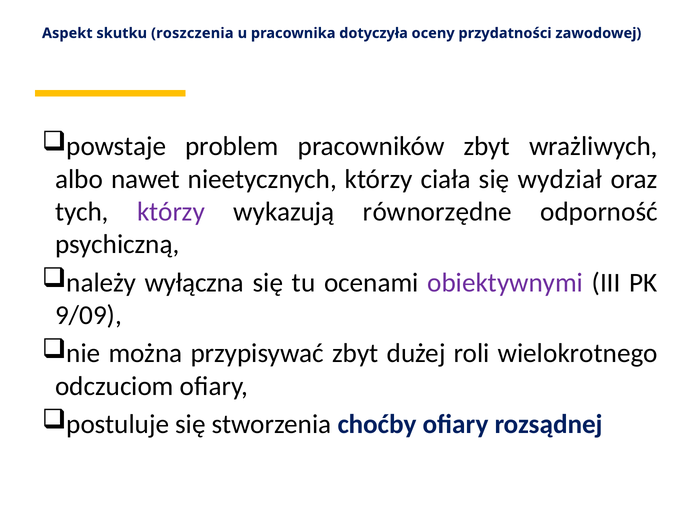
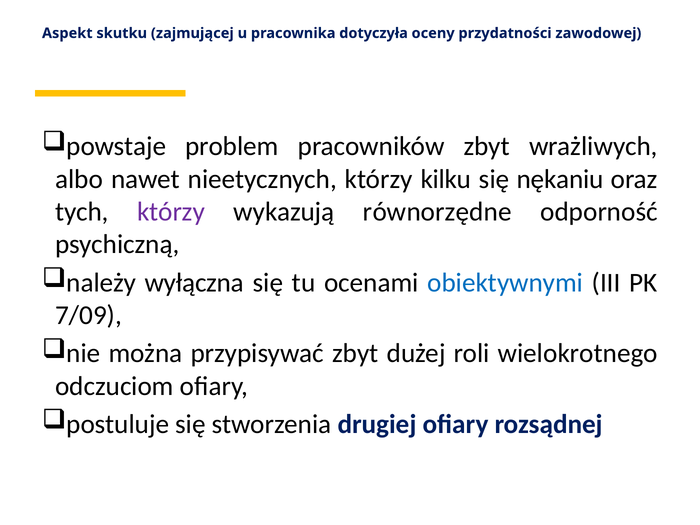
roszczenia: roszczenia -> zajmującej
ciała: ciała -> kilku
wydział: wydział -> nękaniu
obiektywnymi colour: purple -> blue
9/09: 9/09 -> 7/09
choćby: choćby -> drugiej
